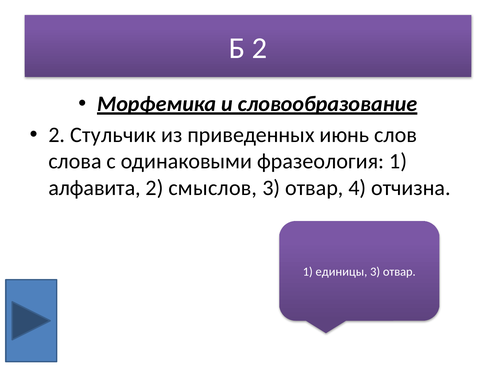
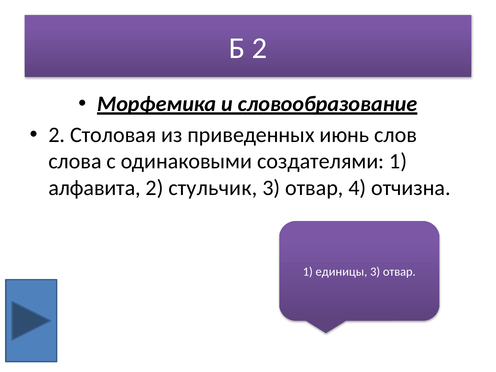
Стульчик: Стульчик -> Столовая
фразеология: фразеология -> создателями
смыслов: смыслов -> стульчик
